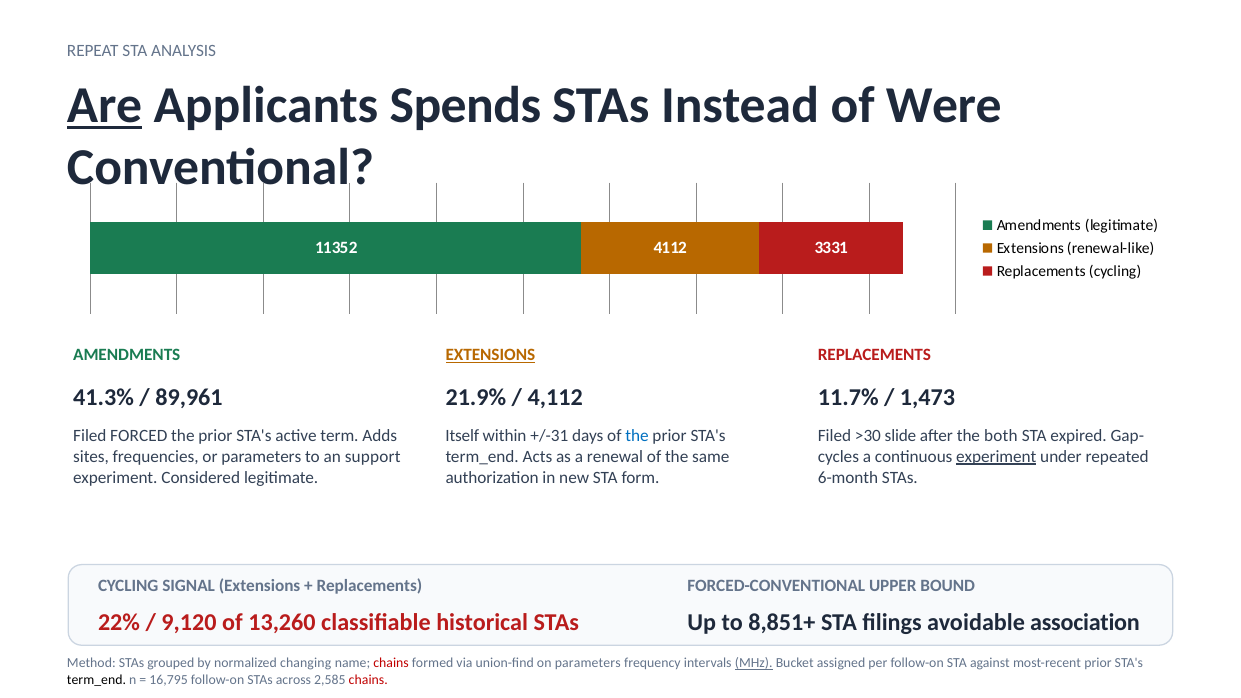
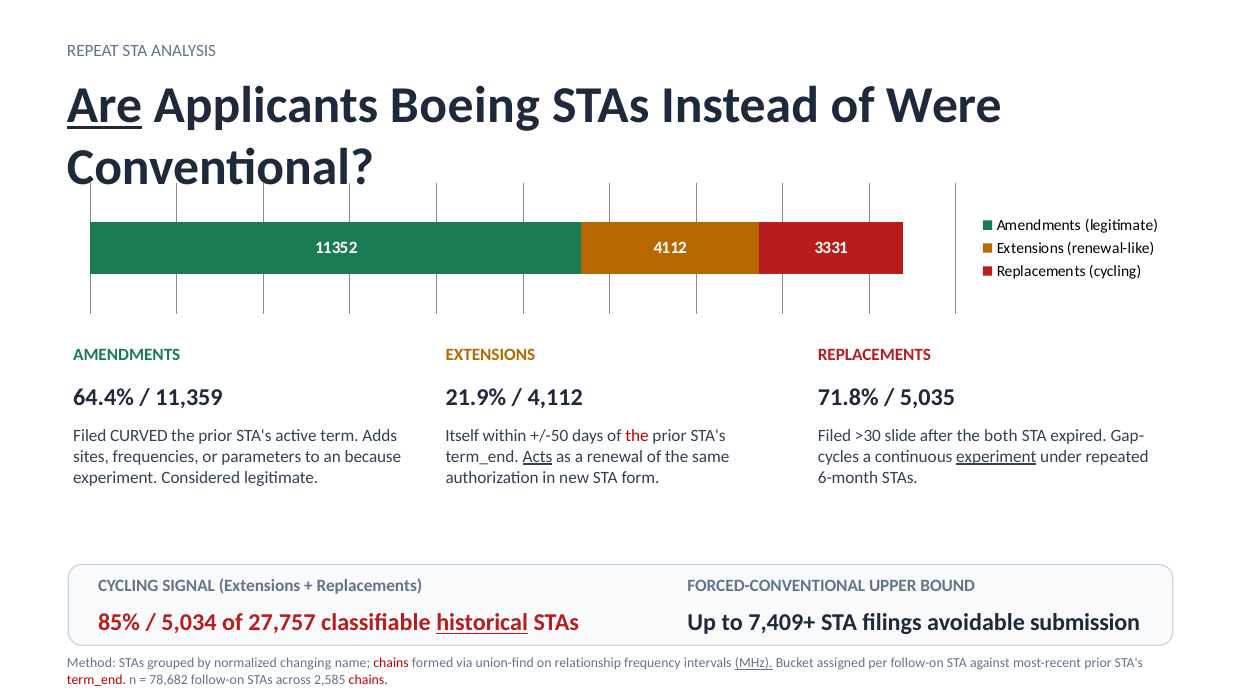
Spends: Spends -> Boeing
EXTENSIONS at (490, 355) underline: present -> none
41.3%: 41.3% -> 64.4%
89,961: 89,961 -> 11,359
11.7%: 11.7% -> 71.8%
1,473: 1,473 -> 5,035
FORCED: FORCED -> CURVED
+/-31: +/-31 -> +/-50
the at (637, 436) colour: blue -> red
support: support -> because
Acts underline: none -> present
22%: 22% -> 85%
9,120: 9,120 -> 5,034
13,260: 13,260 -> 27,757
historical underline: none -> present
8,851+: 8,851+ -> 7,409+
association: association -> submission
on parameters: parameters -> relationship
term_end at (96, 680) colour: black -> red
16,795: 16,795 -> 78,682
